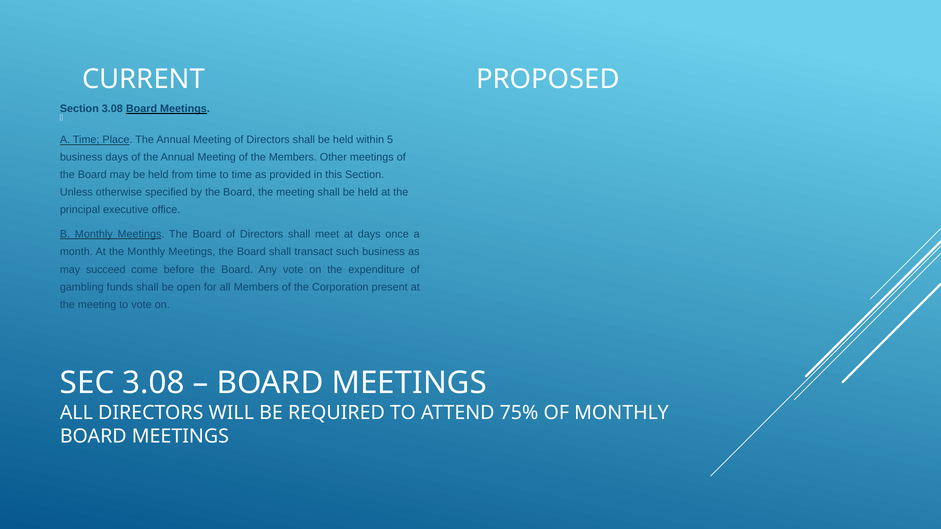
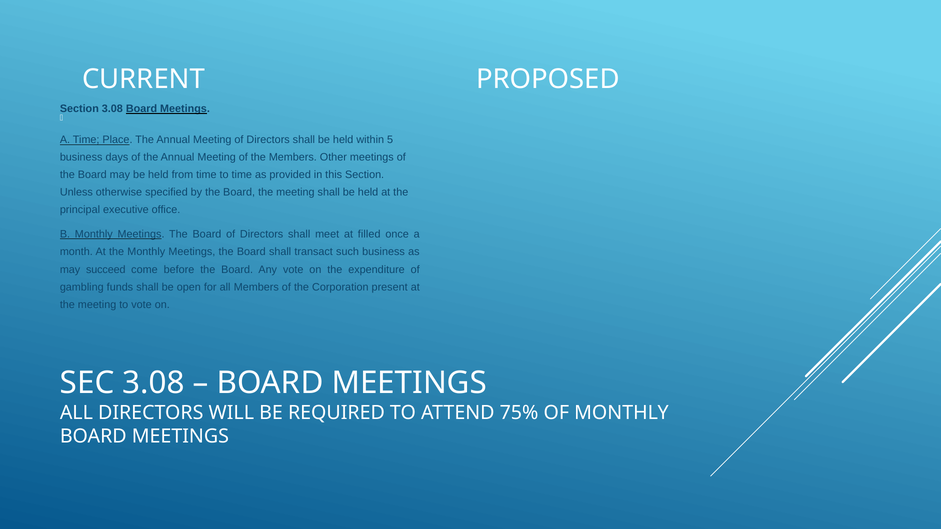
at days: days -> filled
